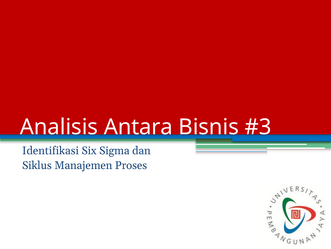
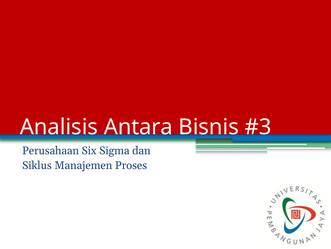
Identifikasi: Identifikasi -> Perusahaan
